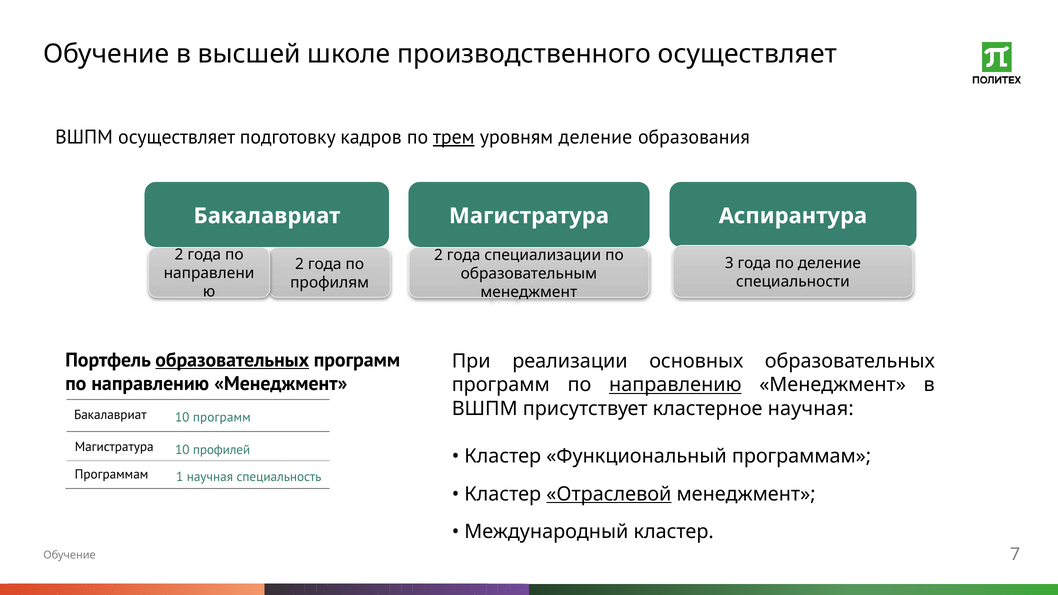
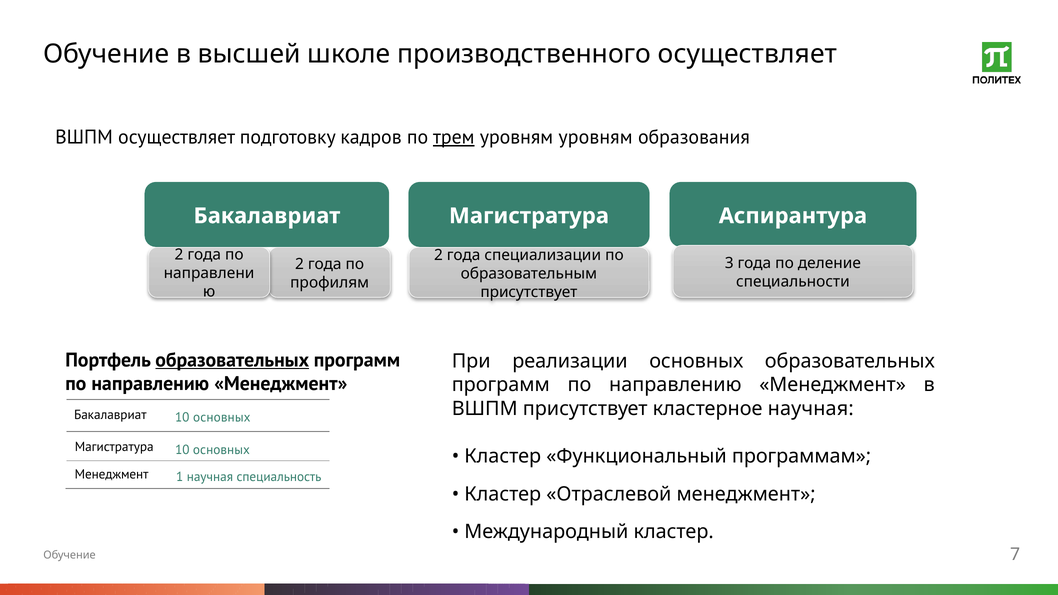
уровням деление: деление -> уровням
менеджмент at (529, 292): менеджмент -> присутствует
направлению at (675, 385) underline: present -> none
программ at (222, 417): программ -> основных
профилей at (222, 450): профилей -> основных
Программам at (112, 475): Программам -> Менеджмент
Отраслевой underline: present -> none
